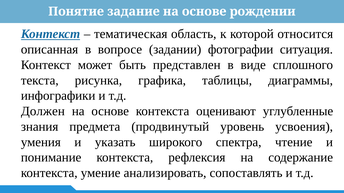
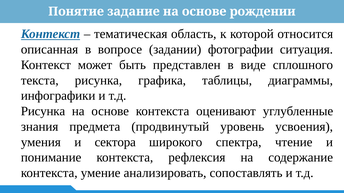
Должен at (43, 111): Должен -> Рисунка
указать: указать -> сектора
